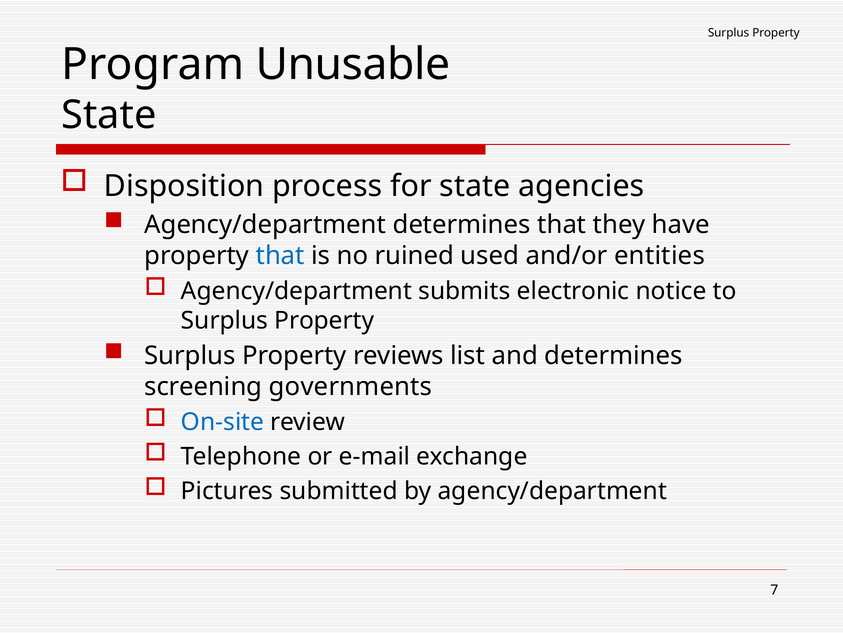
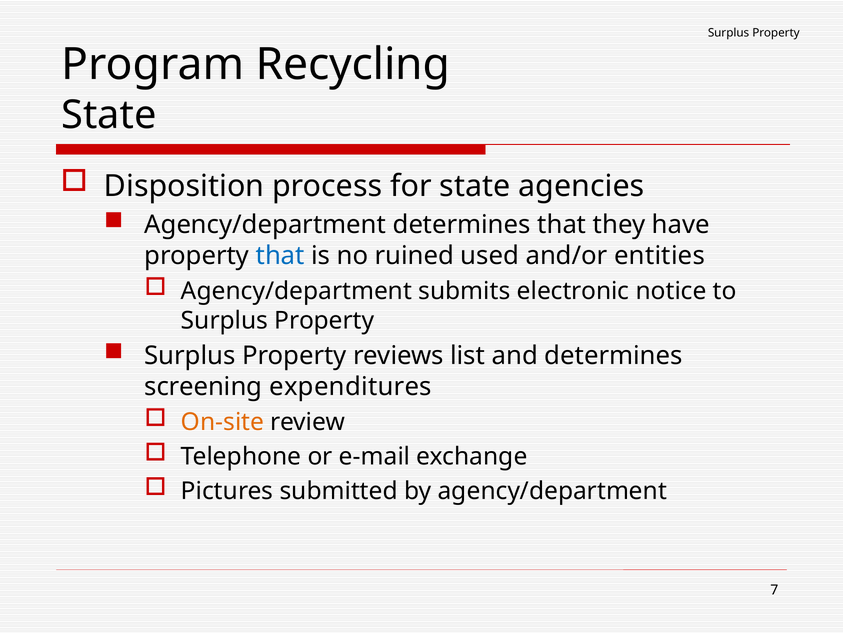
Unusable: Unusable -> Recycling
governments: governments -> expenditures
On-site colour: blue -> orange
